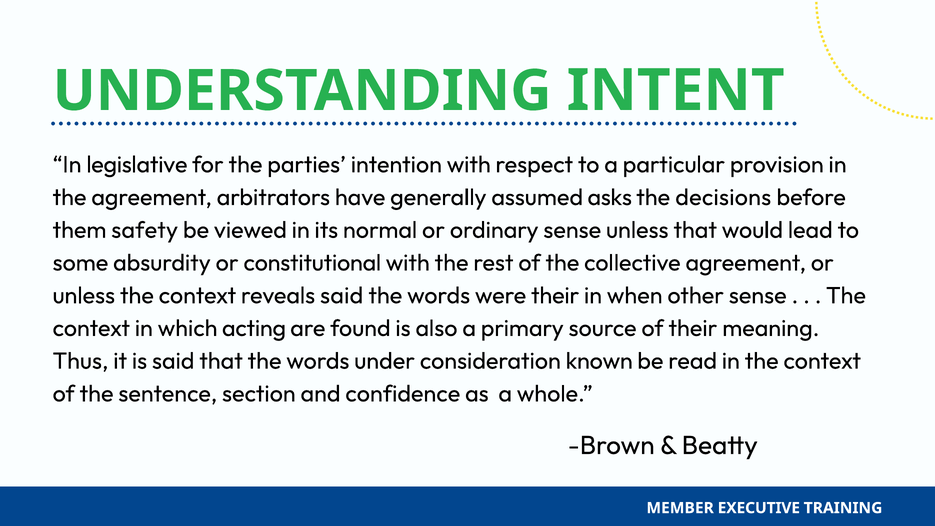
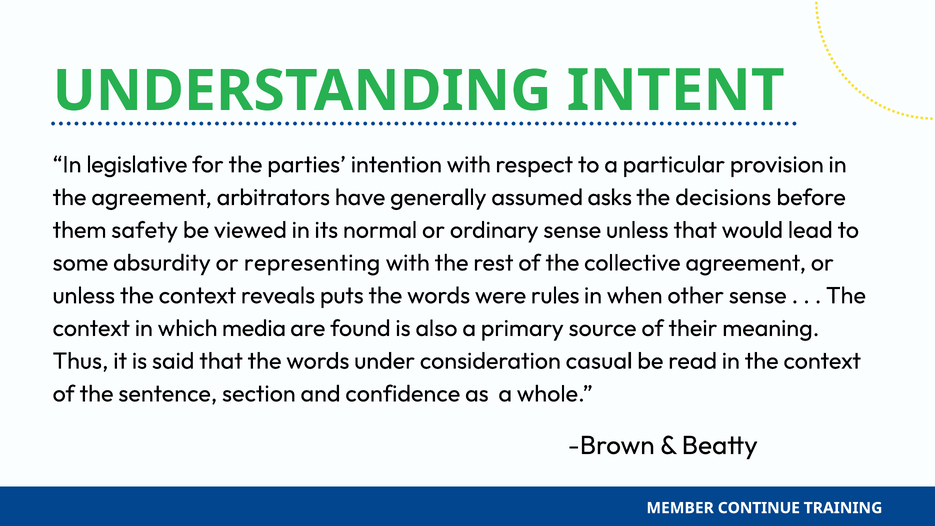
constitutional: constitutional -> representing
reveals said: said -> puts
were their: their -> rules
acting: acting -> media
known: known -> casual
EXECUTIVE: EXECUTIVE -> CONTINUE
